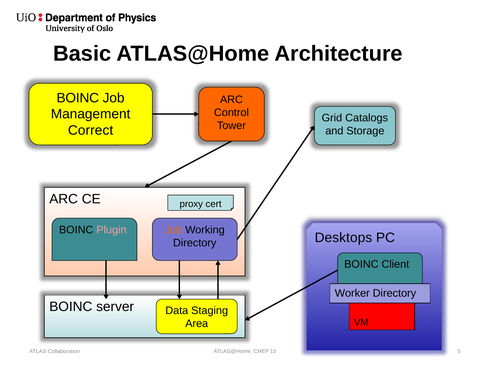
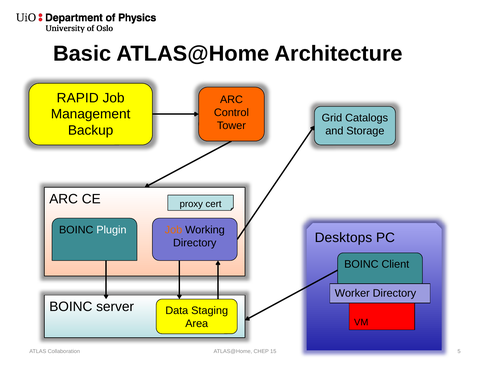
BOINC at (78, 98): BOINC -> RAPID
Correct: Correct -> Backup
Plugin colour: pink -> white
